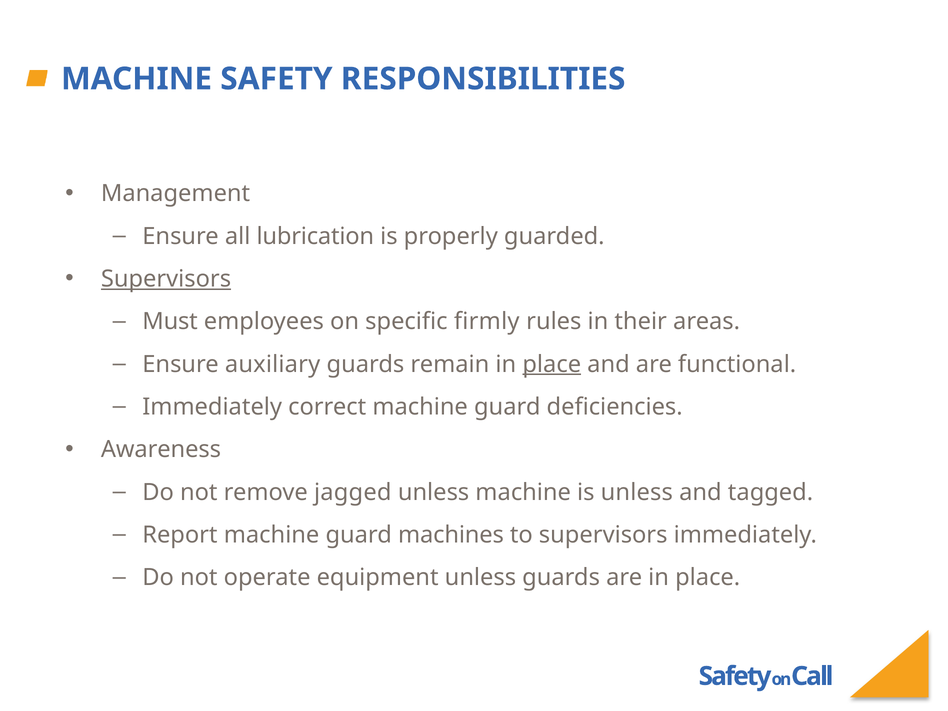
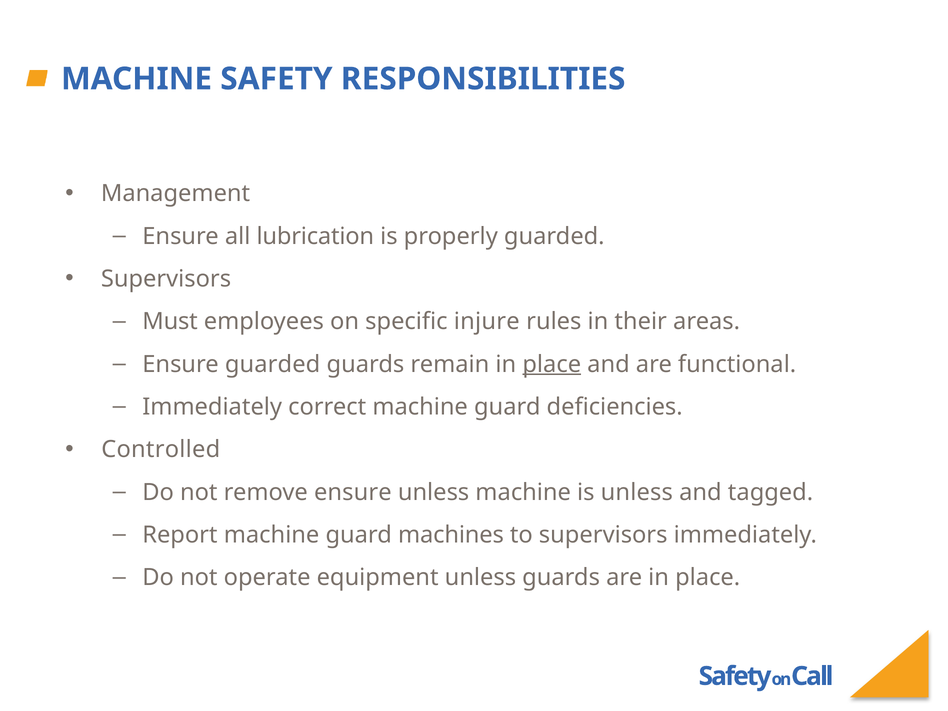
Supervisors at (166, 279) underline: present -> none
firmly: firmly -> injure
Ensure auxiliary: auxiliary -> guarded
Awareness: Awareness -> Controlled
remove jagged: jagged -> ensure
